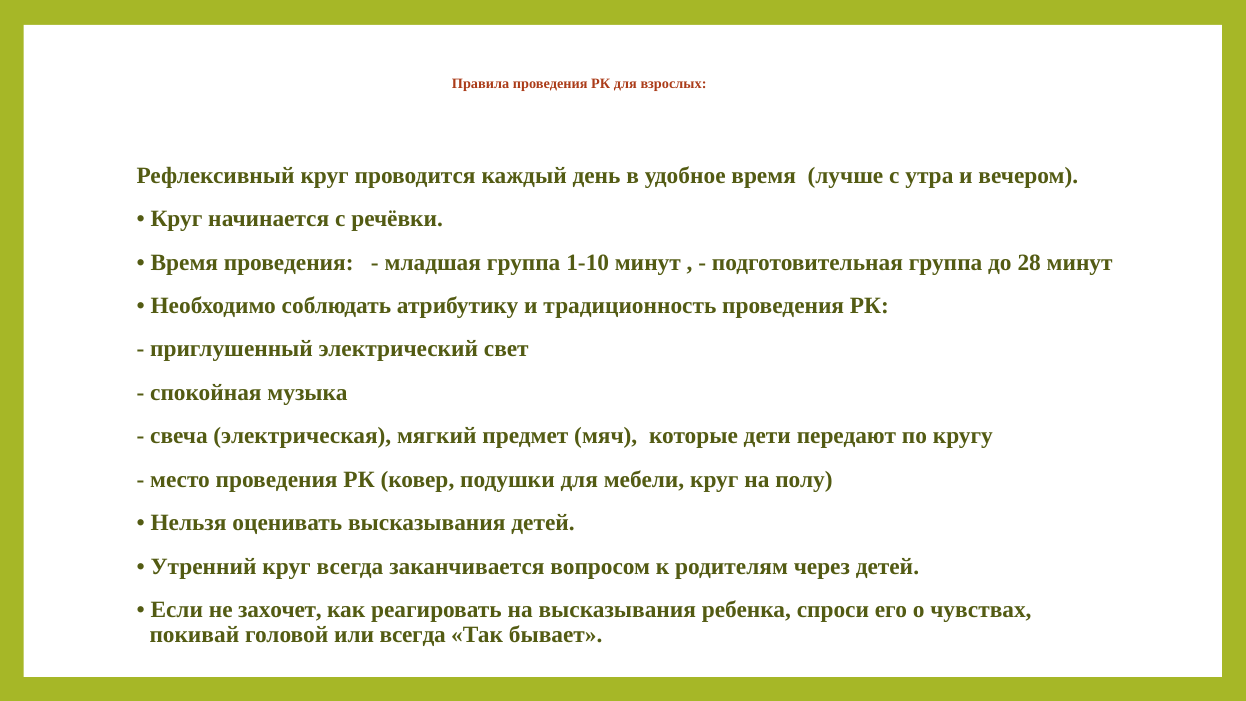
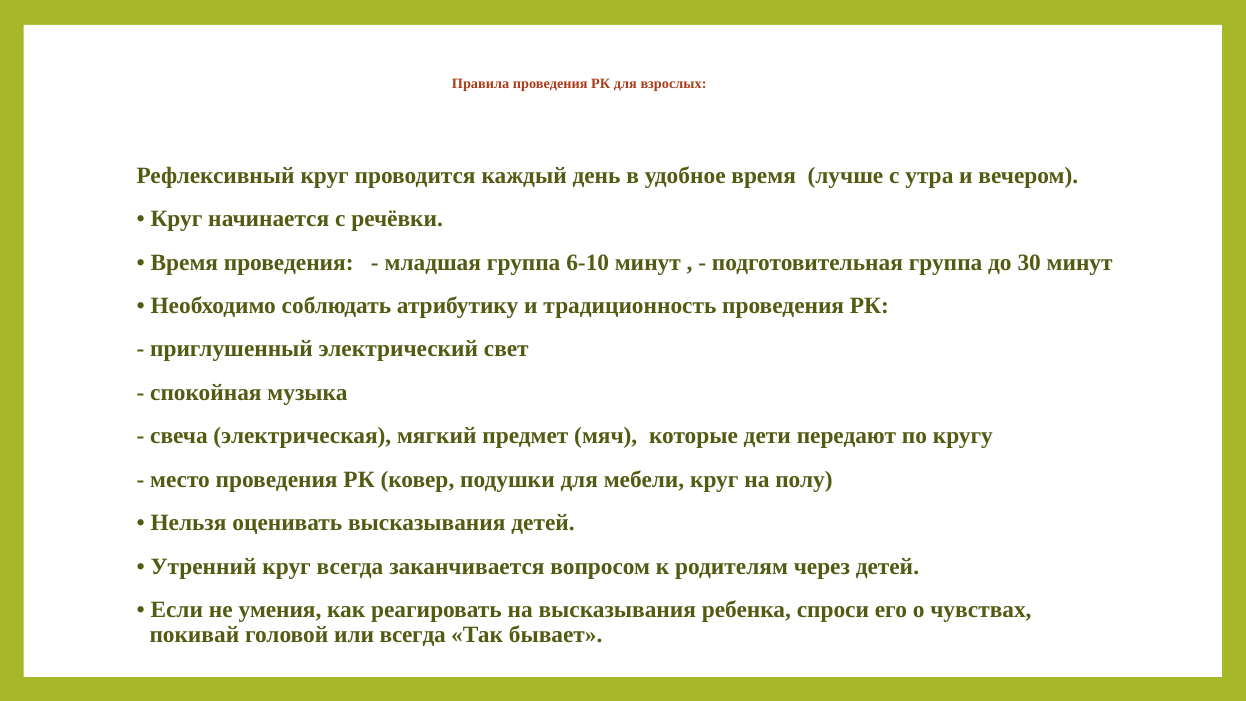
1-10: 1-10 -> 6-10
28: 28 -> 30
захочет: захочет -> умения
